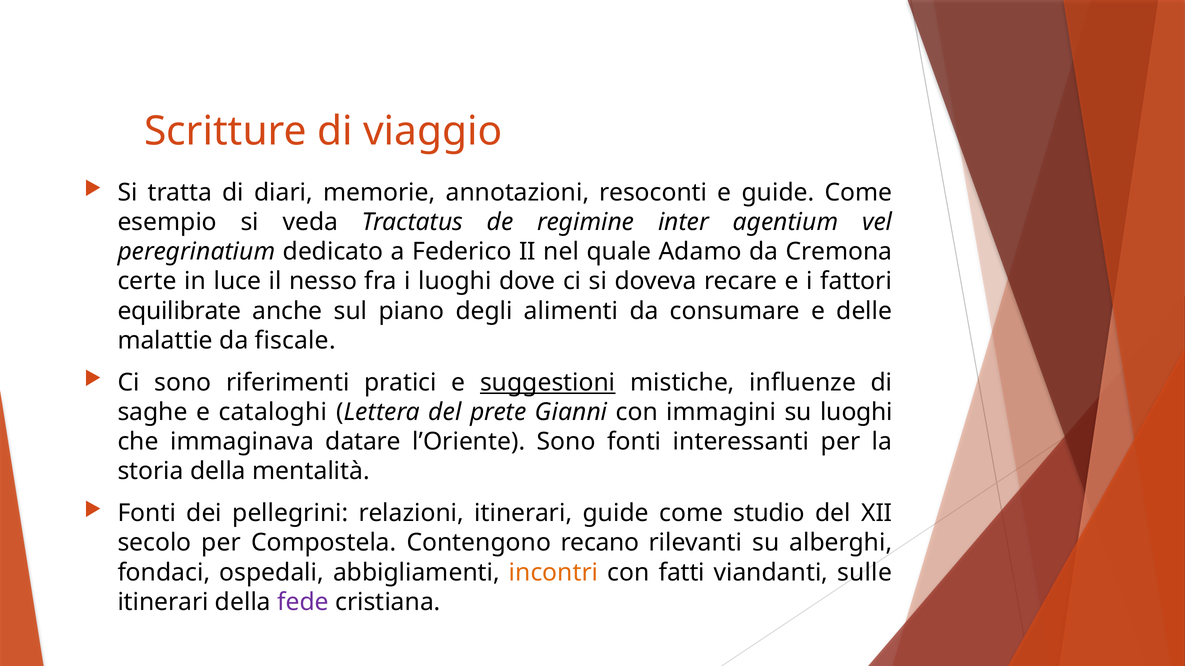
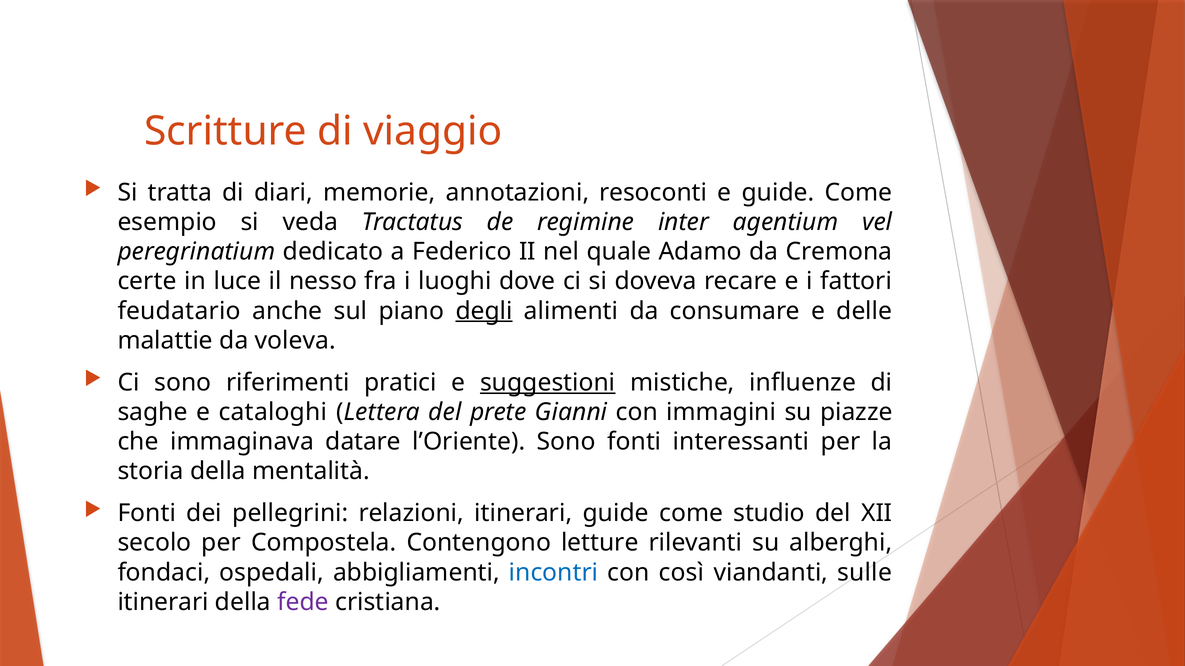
equilibrate: equilibrate -> feudatario
degli underline: none -> present
fiscale: fiscale -> voleva
su luoghi: luoghi -> piazze
recano: recano -> letture
incontri colour: orange -> blue
fatti: fatti -> così
